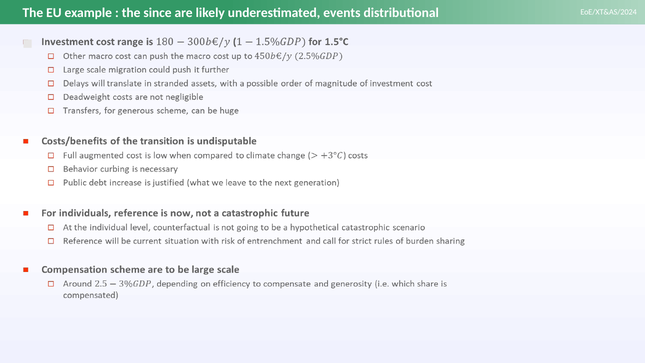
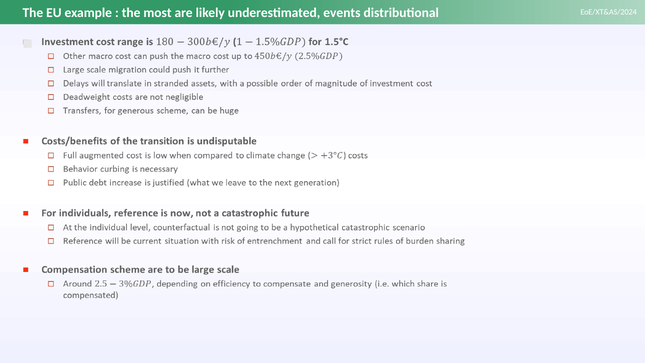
since: since -> most
